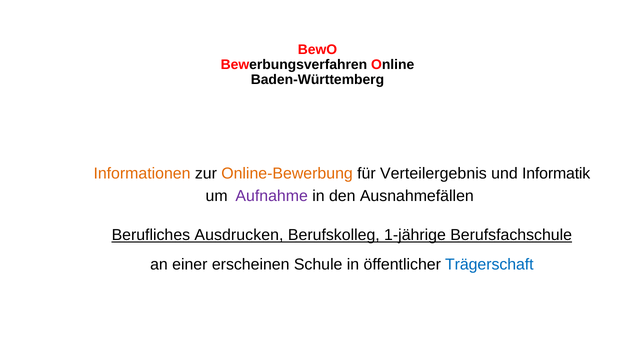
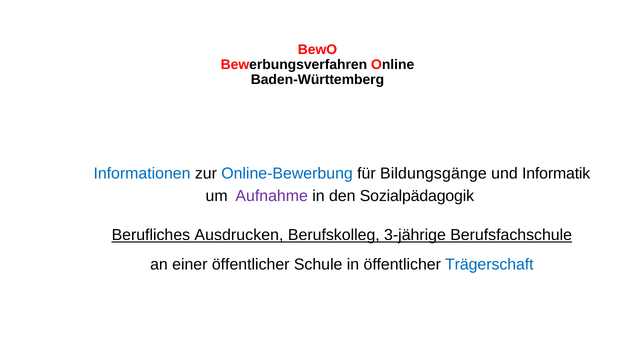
Informationen colour: orange -> blue
Online-Bewerbung colour: orange -> blue
Verteilergebnis: Verteilergebnis -> Bildungsgänge
Ausnahmefällen: Ausnahmefällen -> Sozialpädagogik
1-jährige: 1-jährige -> 3-jährige
einer erscheinen: erscheinen -> öffentlicher
